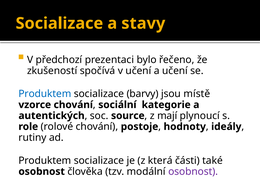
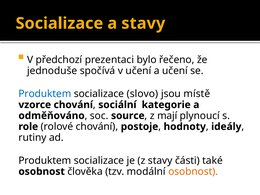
zkušeností: zkušeností -> jednoduše
barvy: barvy -> slovo
autentických: autentických -> odměňováno
z která: která -> stavy
osobnost at (193, 172) colour: purple -> orange
